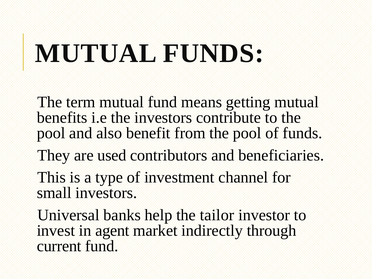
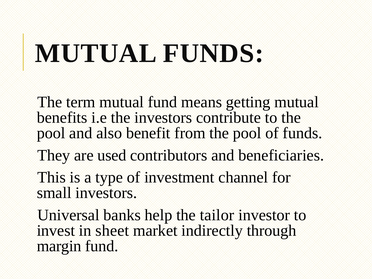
agent: agent -> sheet
current: current -> margin
